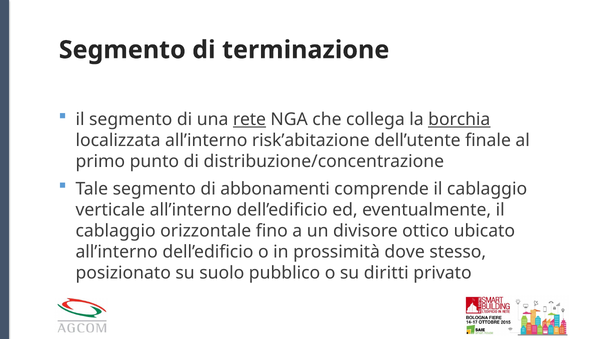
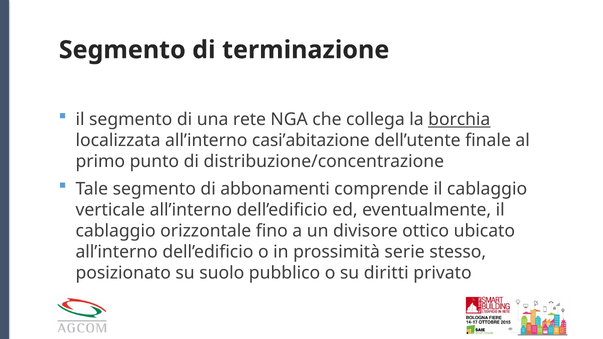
rete underline: present -> none
risk’abitazione: risk’abitazione -> casi’abitazione
dove: dove -> serie
